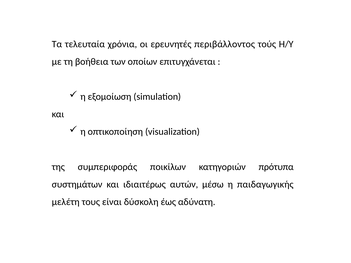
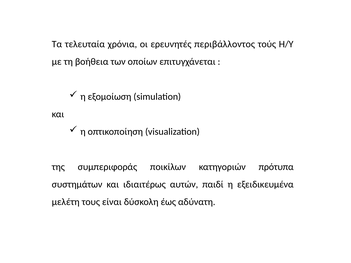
μέσω: μέσω -> παιδί
παιδαγωγικής: παιδαγωγικής -> εξειδικευμένα
